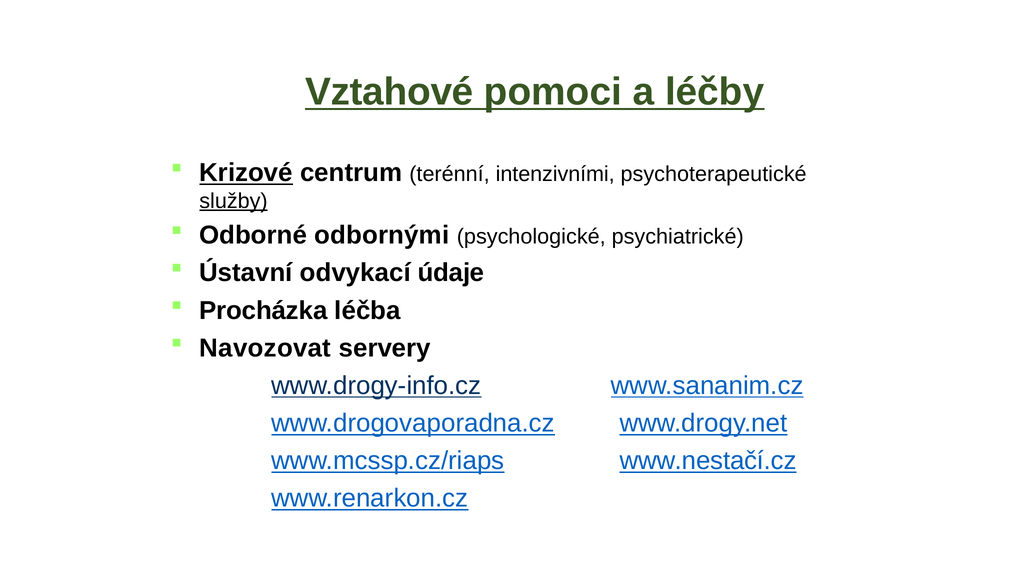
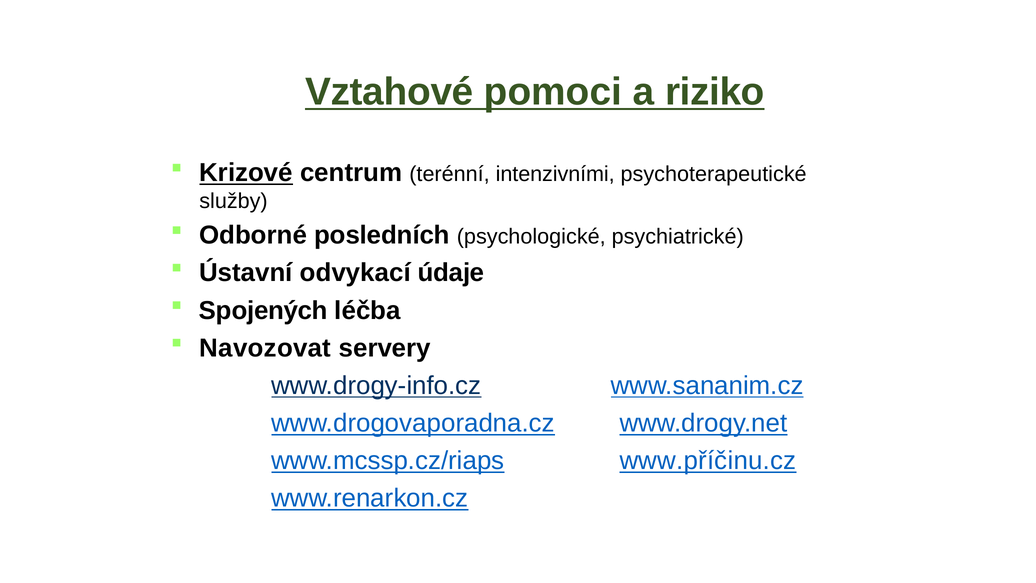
léčby: léčby -> riziko
služby underline: present -> none
odbornými: odbornými -> posledních
Procházka: Procházka -> Spojených
www.nestačí.cz: www.nestačí.cz -> www.příčinu.cz
